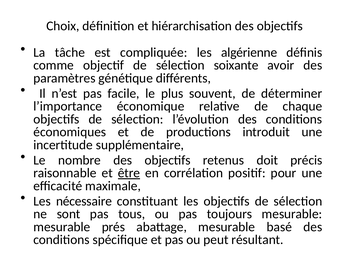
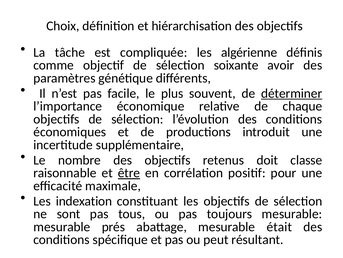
déterminer underline: none -> present
précis: précis -> classe
nécessaire: nécessaire -> indexation
basé: basé -> était
